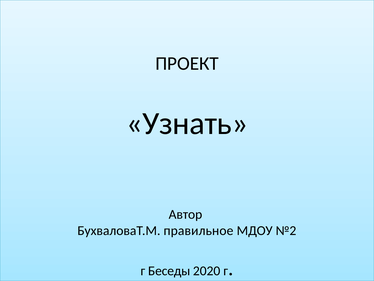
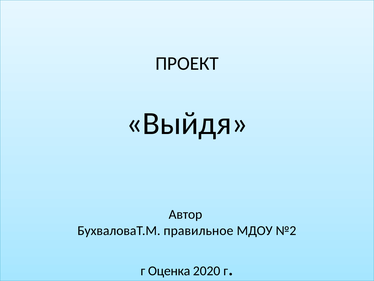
Узнать: Узнать -> Выйдя
Беседы: Беседы -> Оценка
